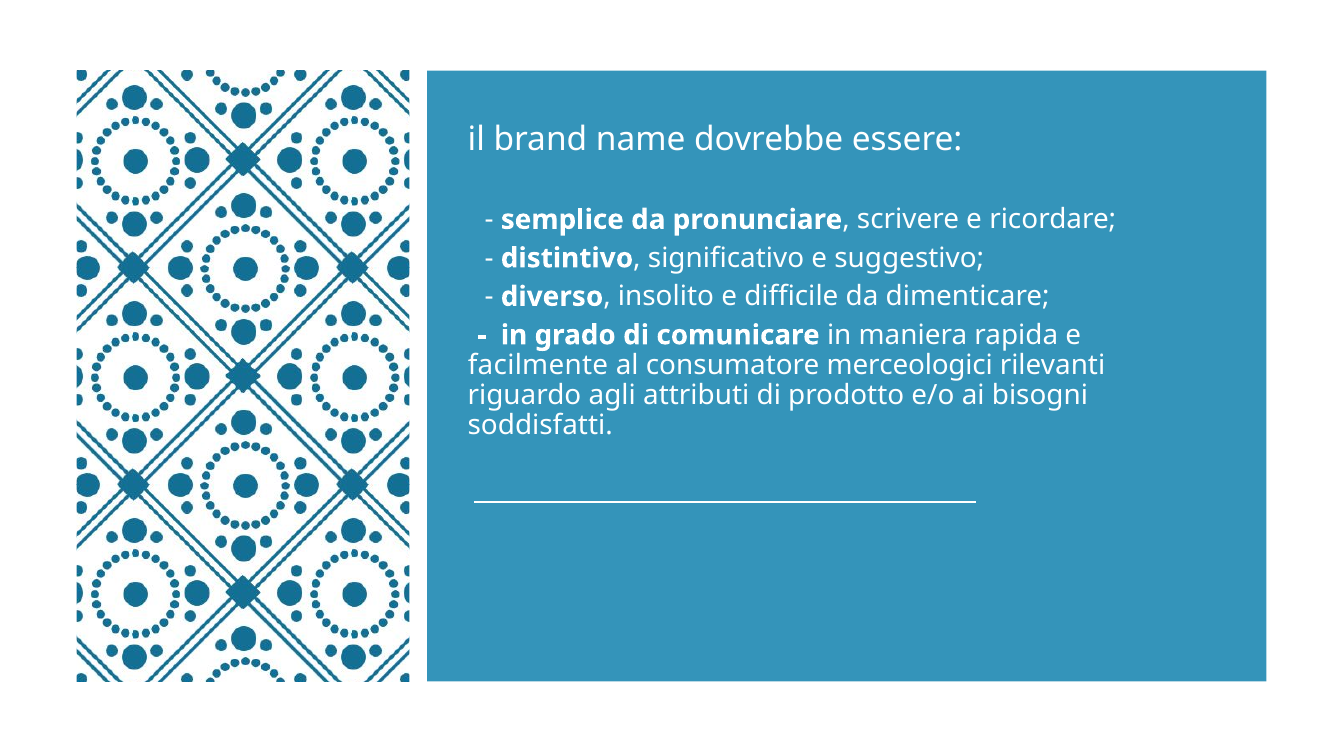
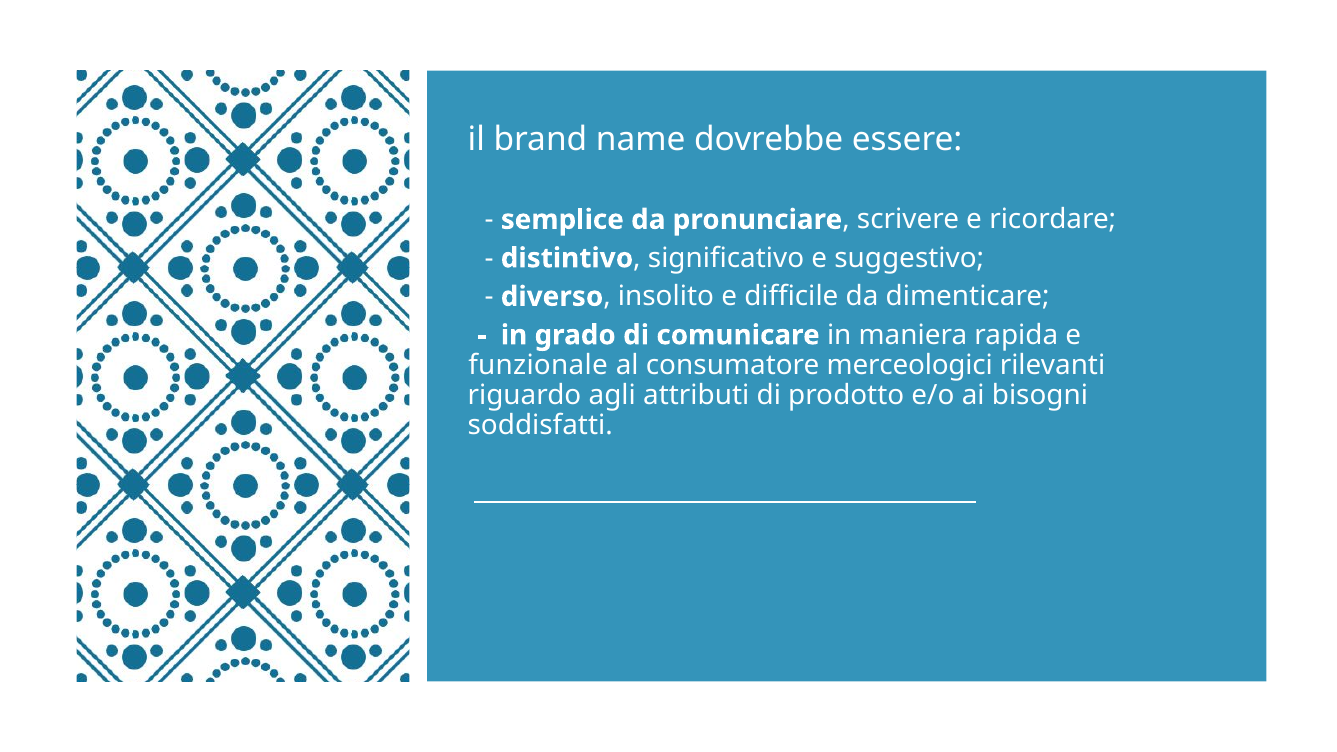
facilmente: facilmente -> funzionale
